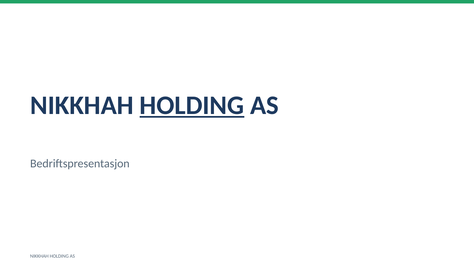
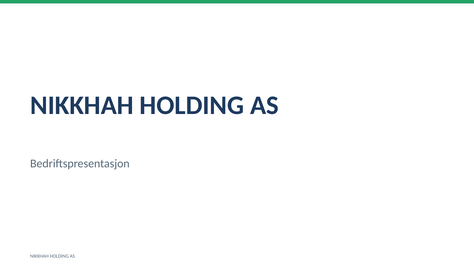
HOLDING at (192, 105) underline: present -> none
